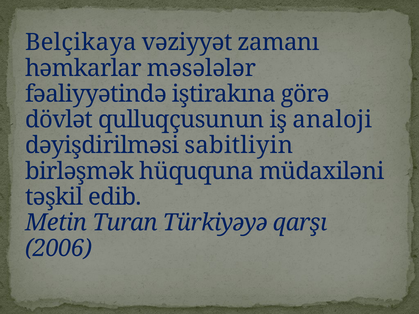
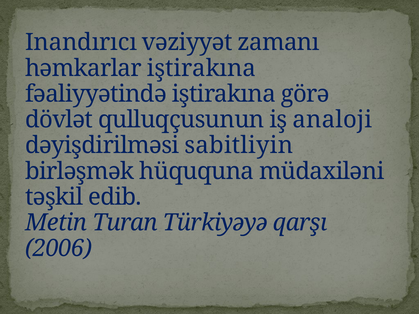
Belçikaya: Belçikaya -> Inandırıcı
həmkarlar məsələlər: məsələlər -> iştirakına
